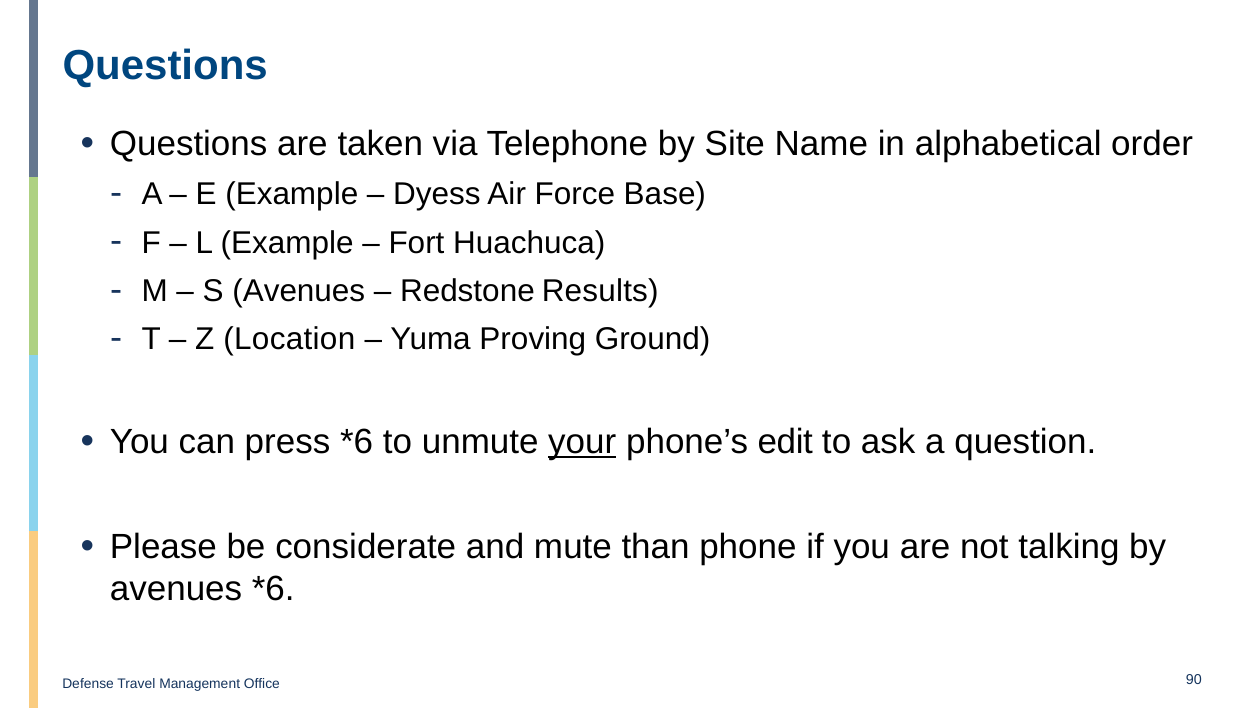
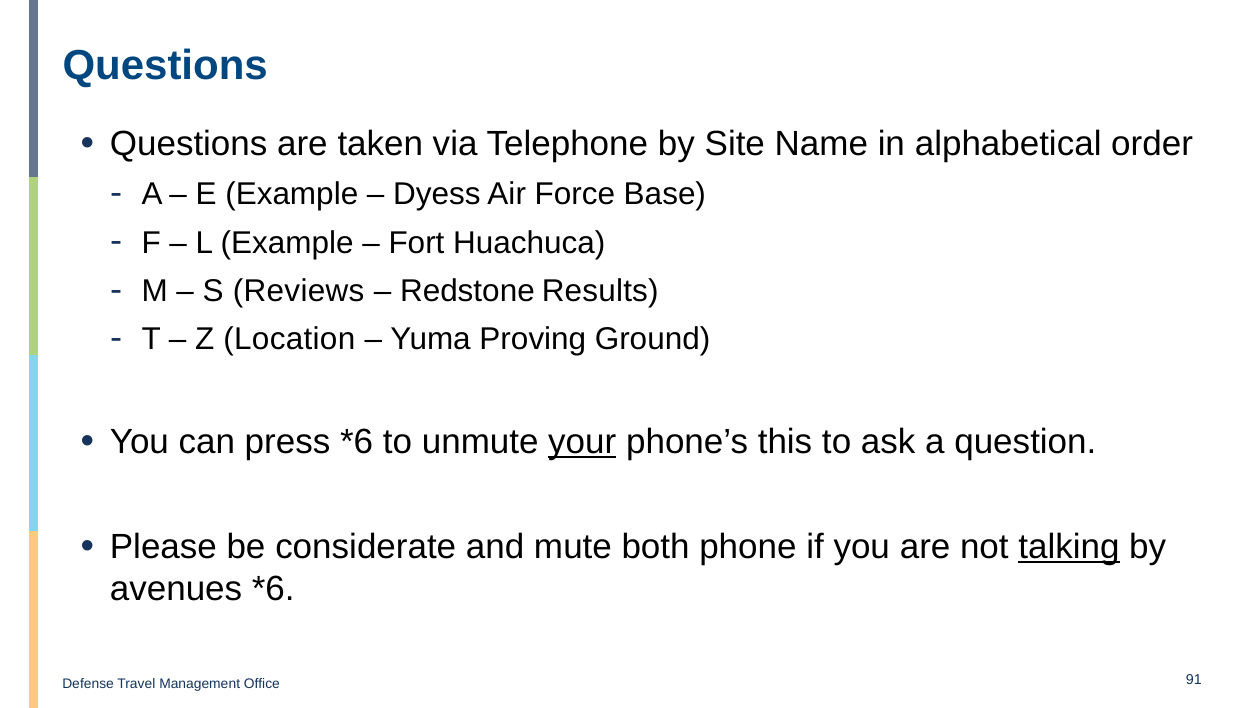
S Avenues: Avenues -> Reviews
edit: edit -> this
than: than -> both
talking underline: none -> present
90: 90 -> 91
